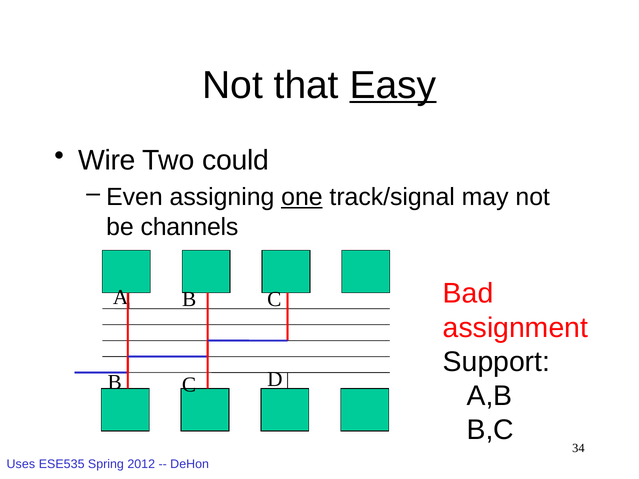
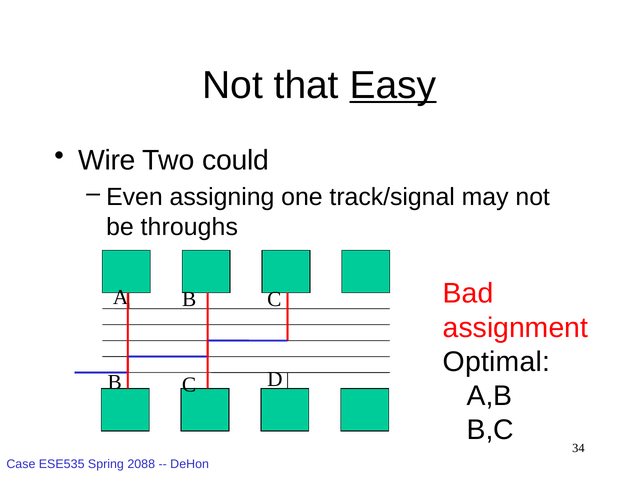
one underline: present -> none
channels: channels -> throughs
Support: Support -> Optimal
Uses: Uses -> Case
2012: 2012 -> 2088
